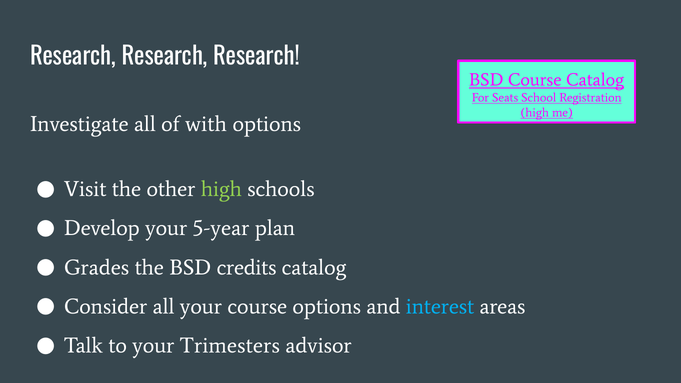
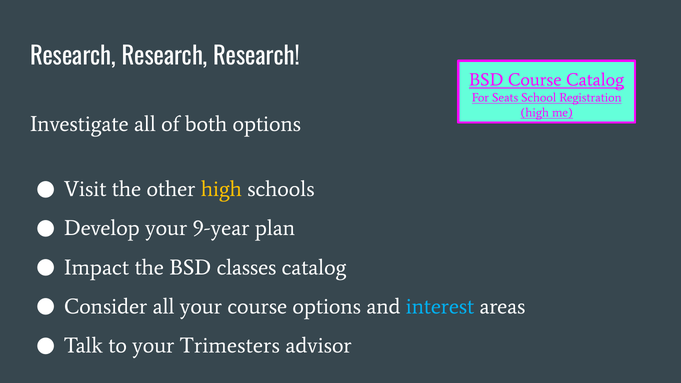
with: with -> both
high at (221, 189) colour: light green -> yellow
5-year: 5-year -> 9-year
Grades: Grades -> Impact
credits: credits -> classes
